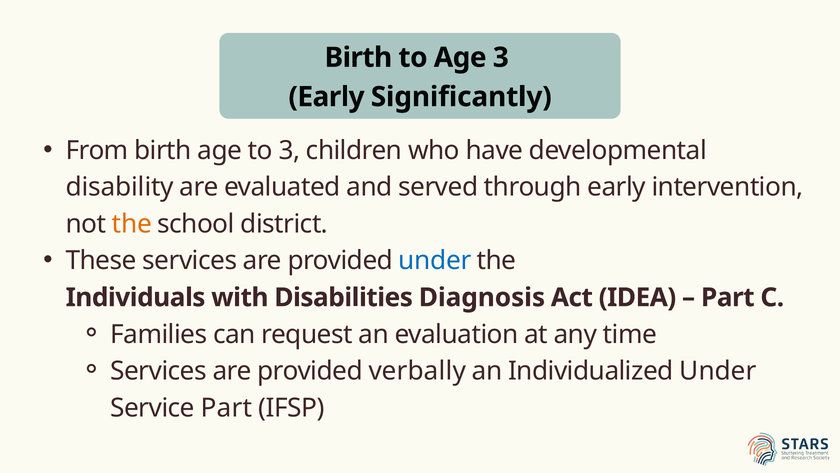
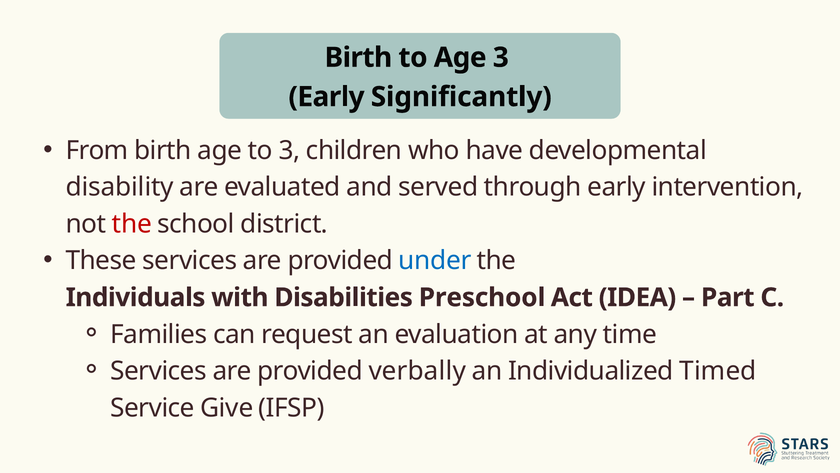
the at (132, 224) colour: orange -> red
Diagnosis: Diagnosis -> Preschool
Individualized Under: Under -> Timed
Service Part: Part -> Give
